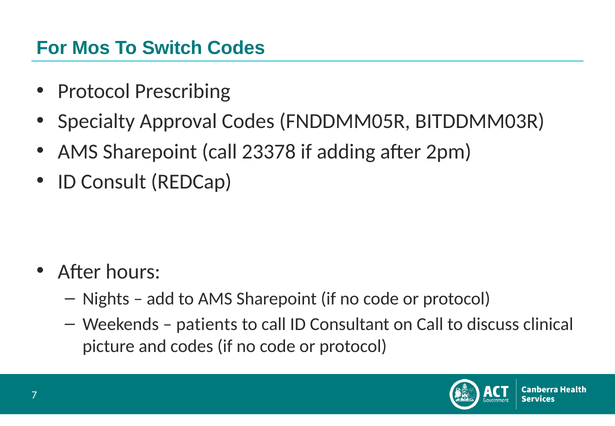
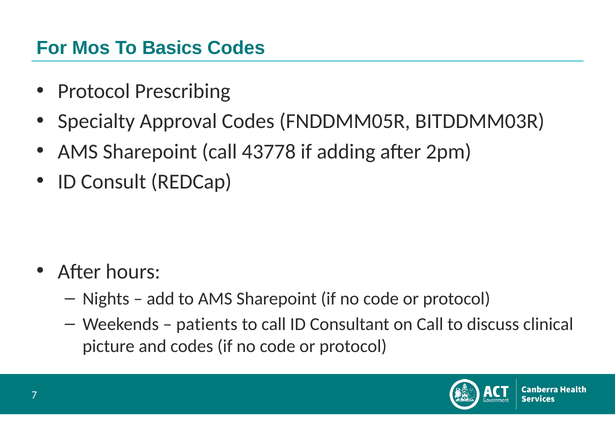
Switch: Switch -> Basics
23378: 23378 -> 43778
